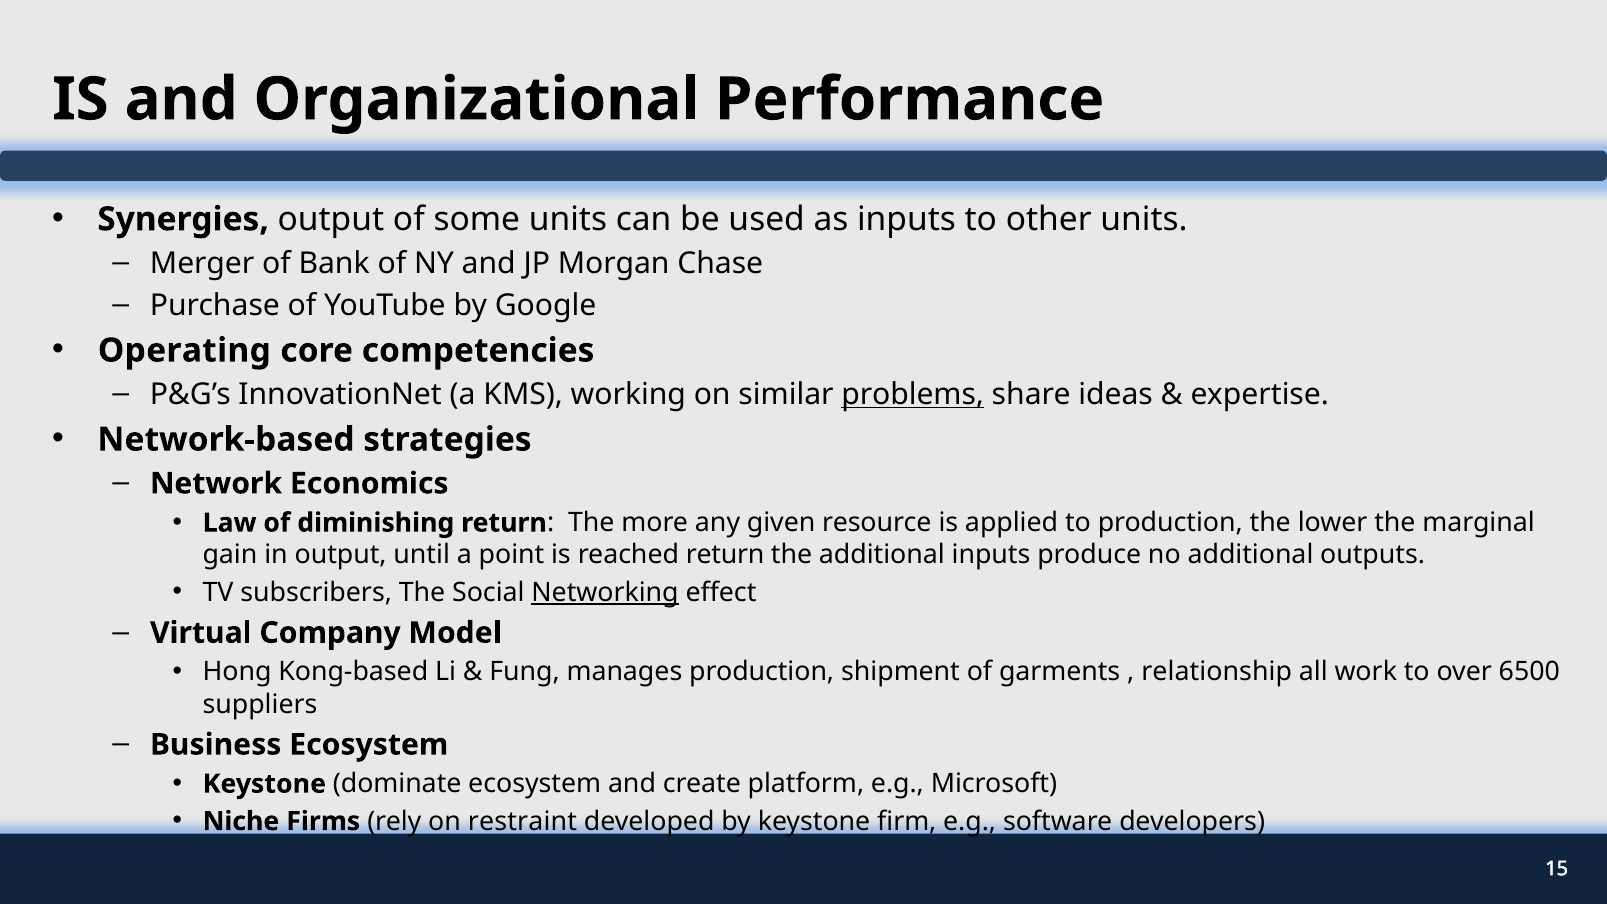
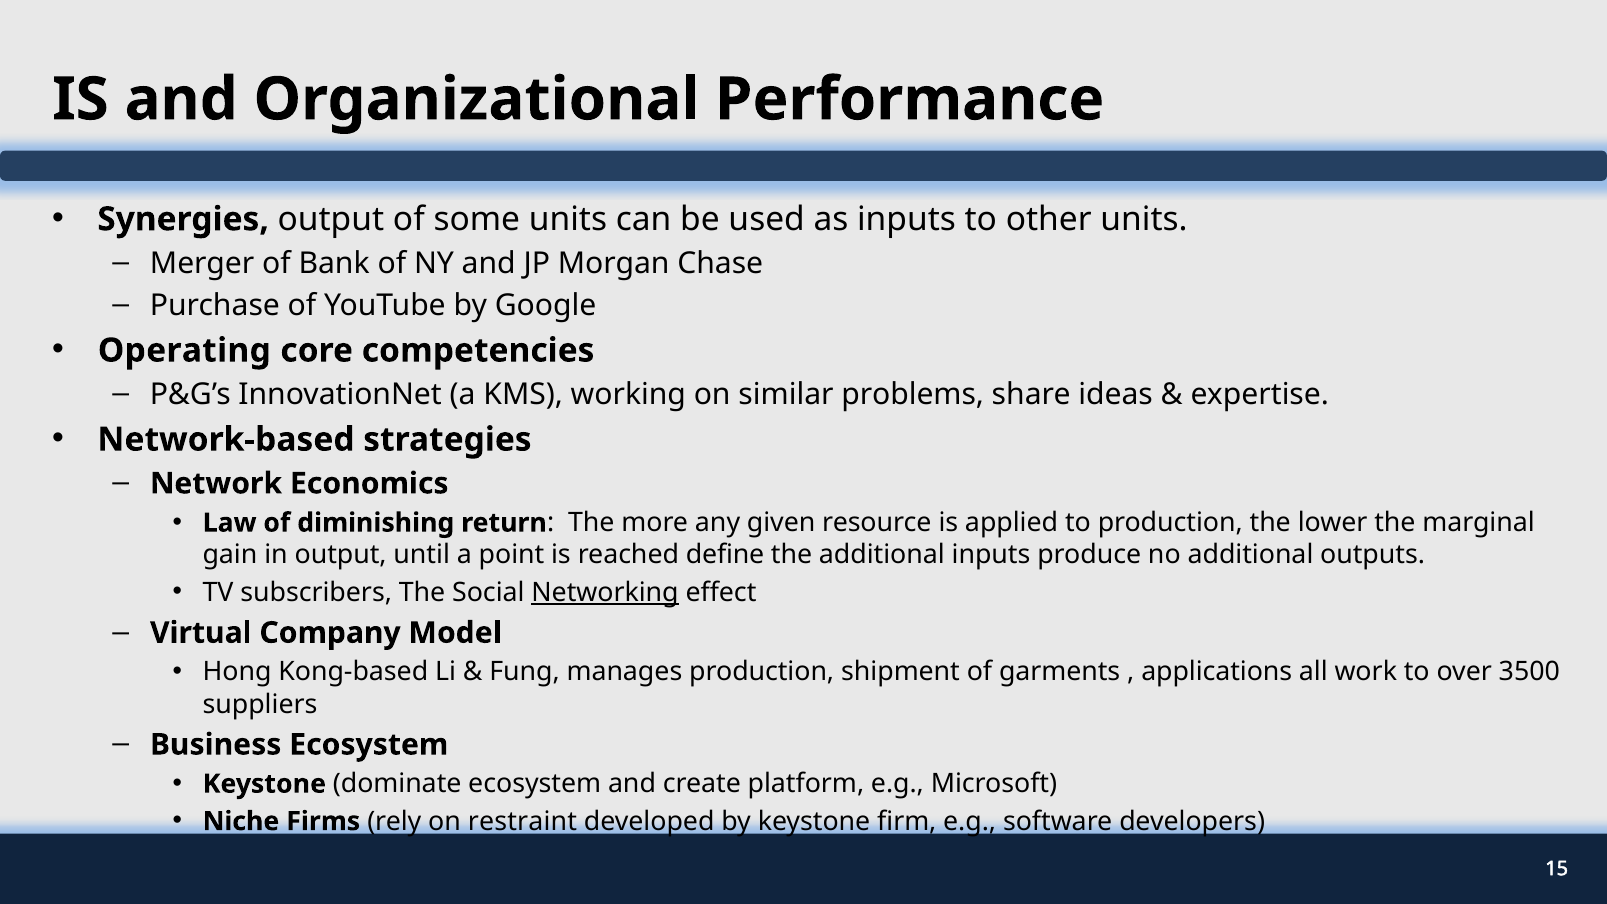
problems underline: present -> none
reached return: return -> define
relationship: relationship -> applications
6500: 6500 -> 3500
